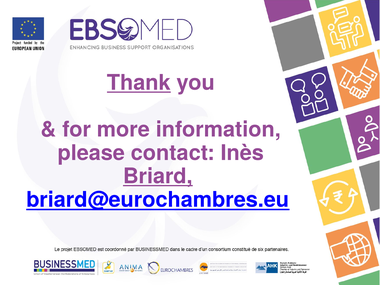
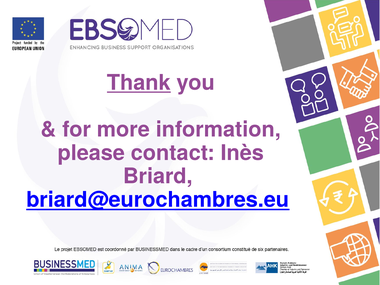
Briard underline: present -> none
